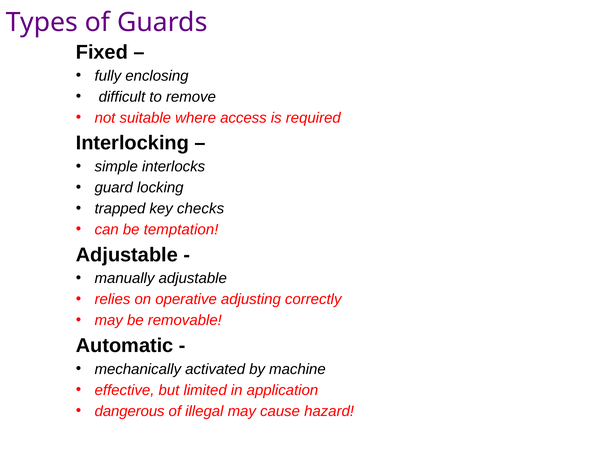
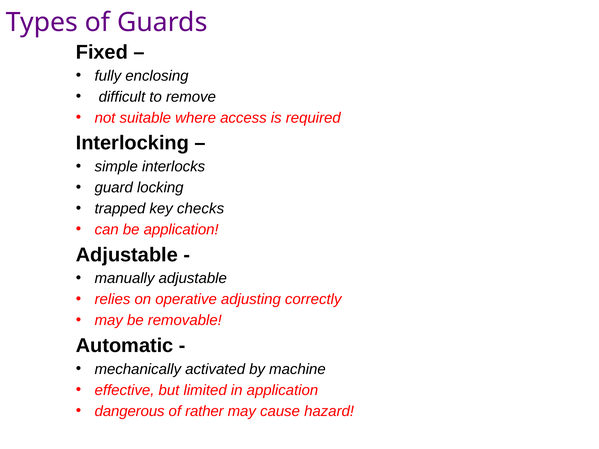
be temptation: temptation -> application
illegal: illegal -> rather
